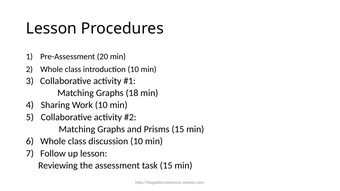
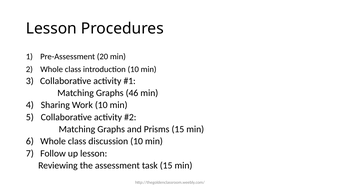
18: 18 -> 46
